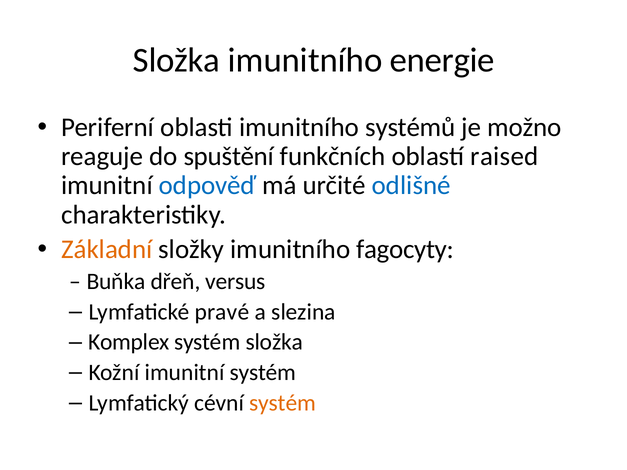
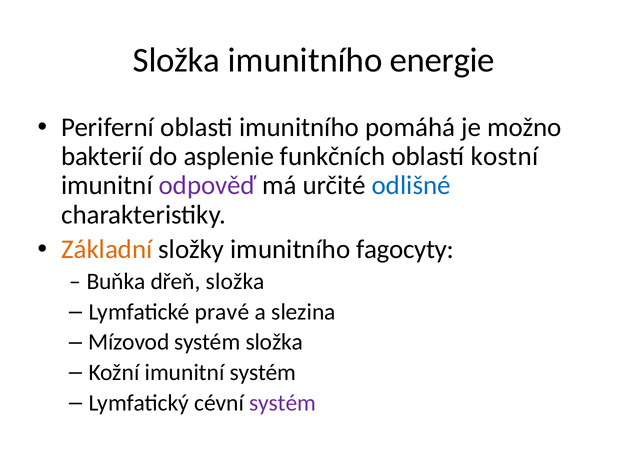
systémů: systémů -> pomáhá
reaguje: reaguje -> bakterií
spuštění: spuštění -> asplenie
raised: raised -> kostní
odpověď colour: blue -> purple
dřeň versus: versus -> složka
Komplex: Komplex -> Mízovod
systém at (283, 403) colour: orange -> purple
